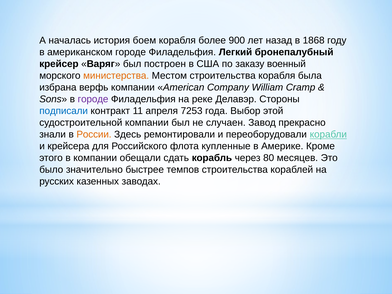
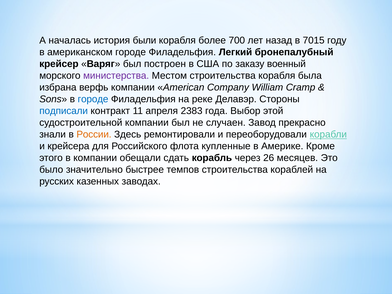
боем: боем -> были
900: 900 -> 700
1868: 1868 -> 7015
министерства colour: orange -> purple
городе at (93, 99) colour: purple -> blue
7253: 7253 -> 2383
80: 80 -> 26
